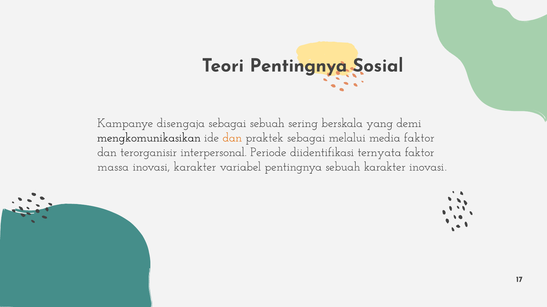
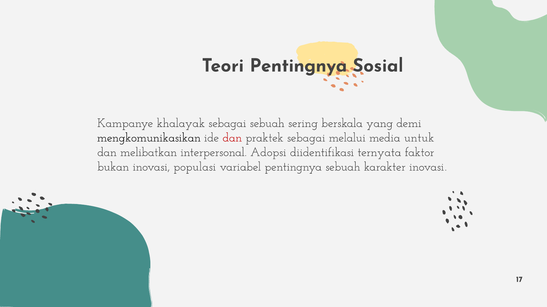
disengaja: disengaja -> khalayak
dan at (232, 138) colour: orange -> red
media faktor: faktor -> untuk
terorganisir: terorganisir -> melibatkan
Periode: Periode -> Adopsi
massa: massa -> bukan
inovasi karakter: karakter -> populasi
